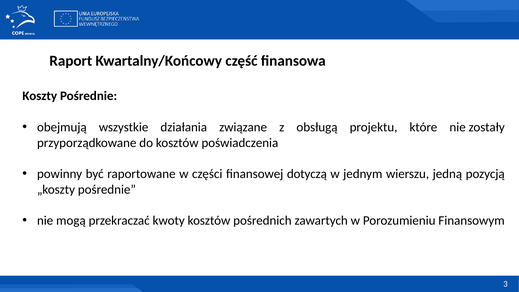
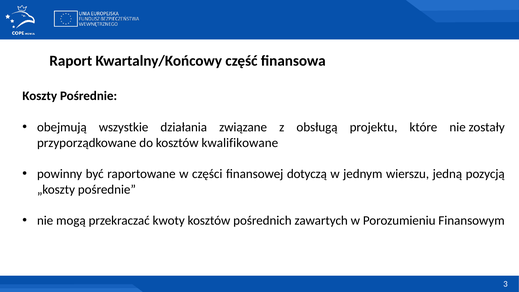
poświadczenia: poświadczenia -> kwalifikowane
